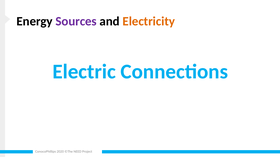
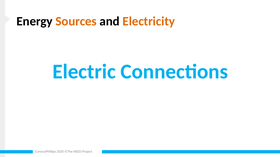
Sources colour: purple -> orange
